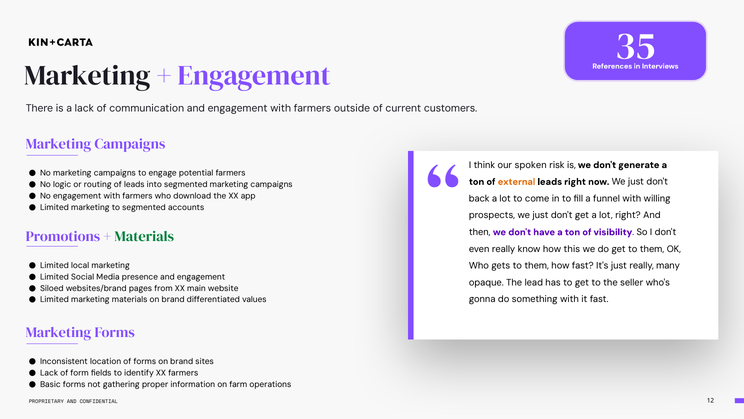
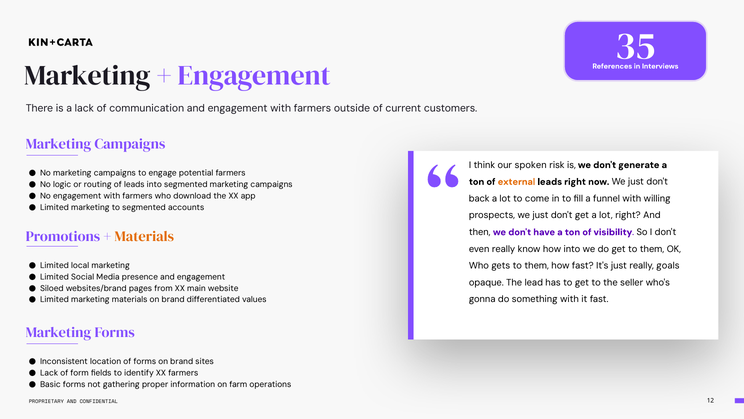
Materials at (144, 236) colour: green -> orange
how this: this -> into
many: many -> goals
